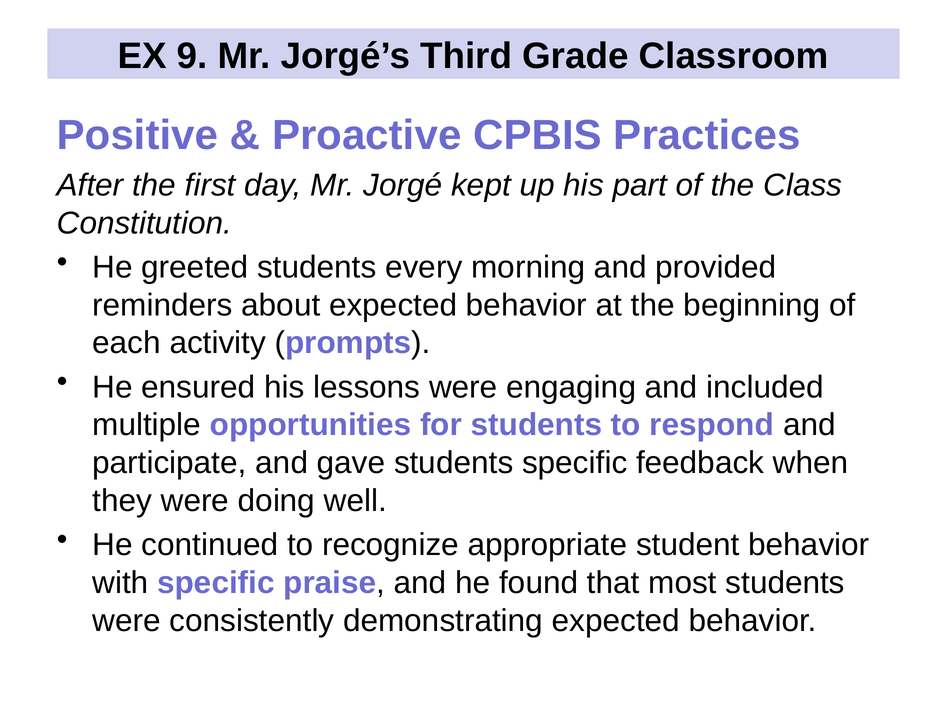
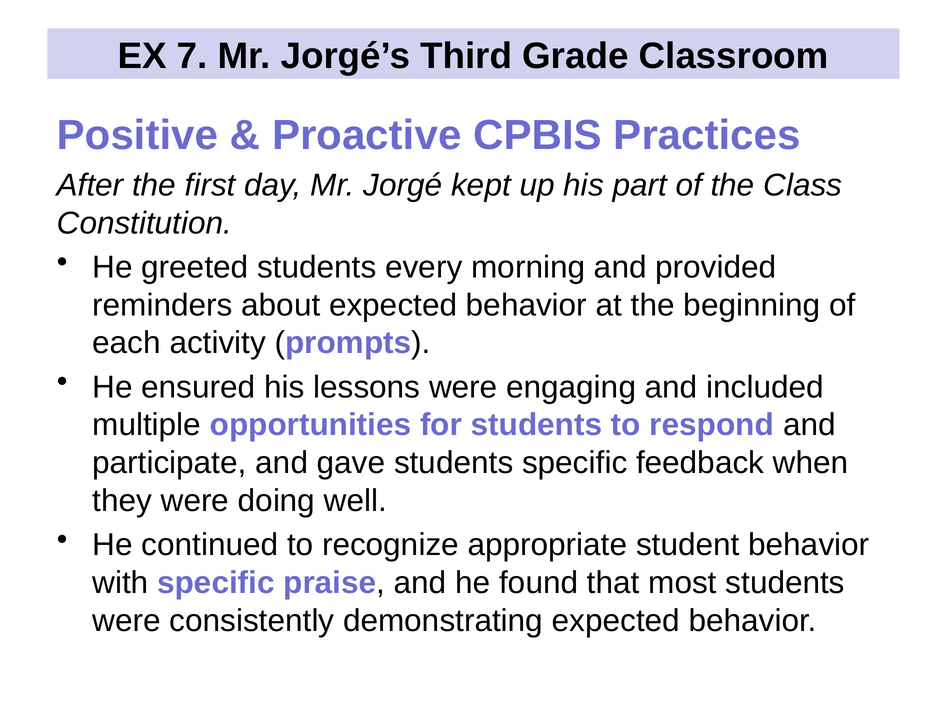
9: 9 -> 7
